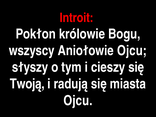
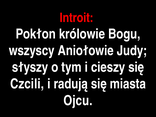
Aniołowie Ojcu: Ojcu -> Judy
Twoją: Twoją -> Czcili
